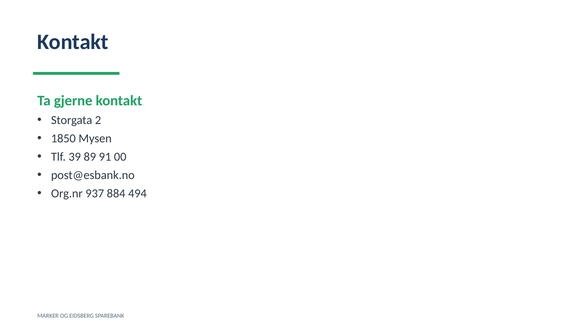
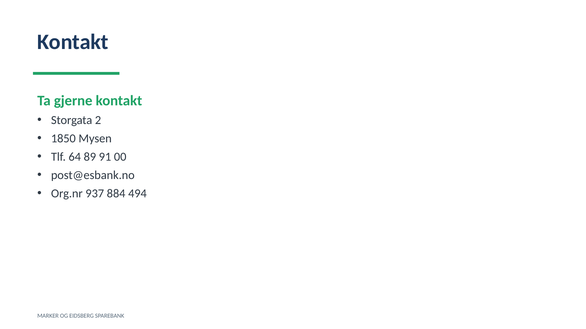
39: 39 -> 64
